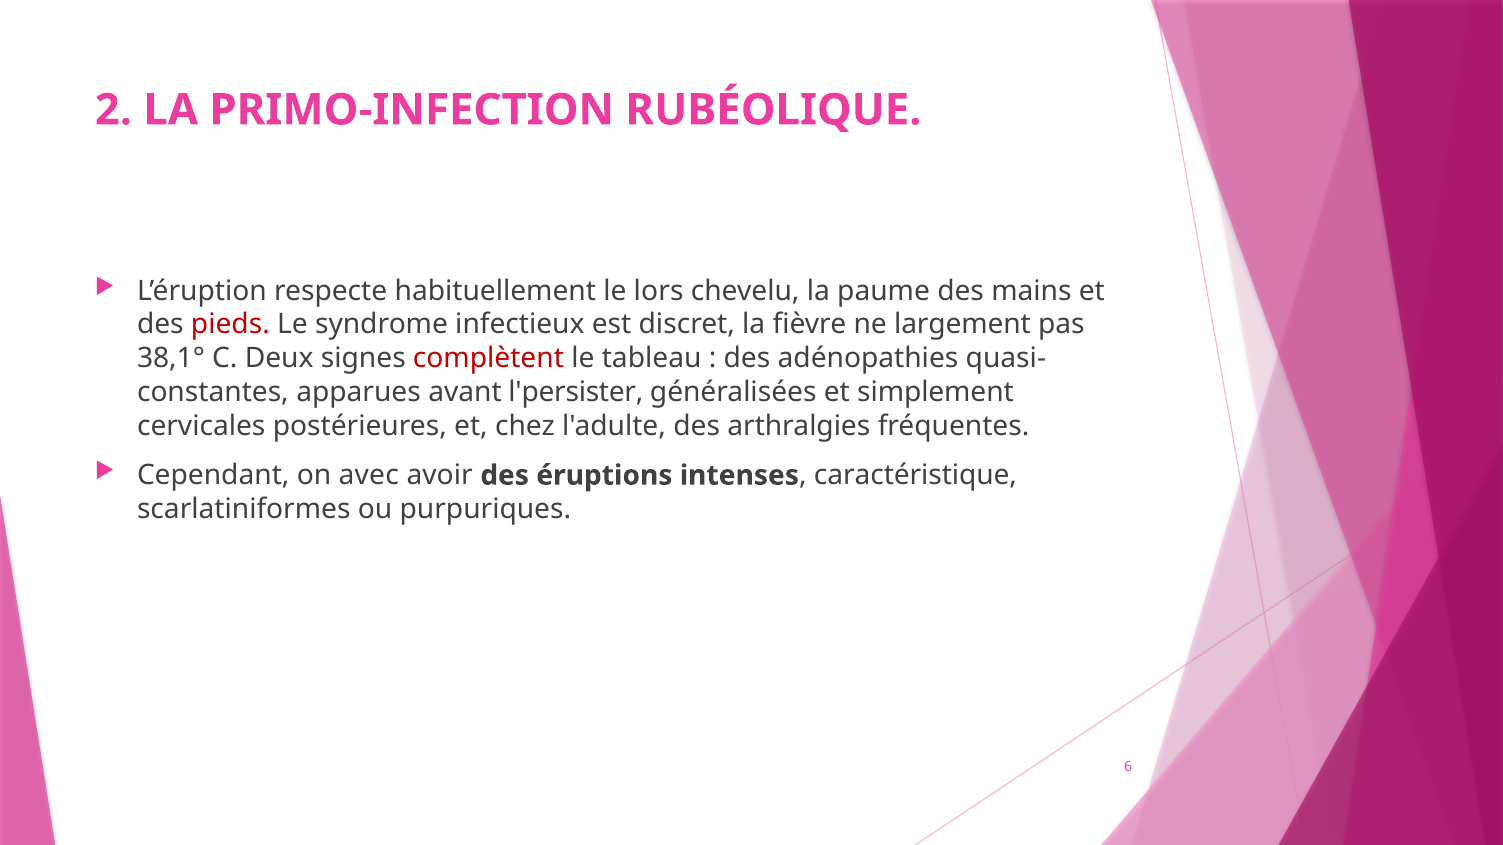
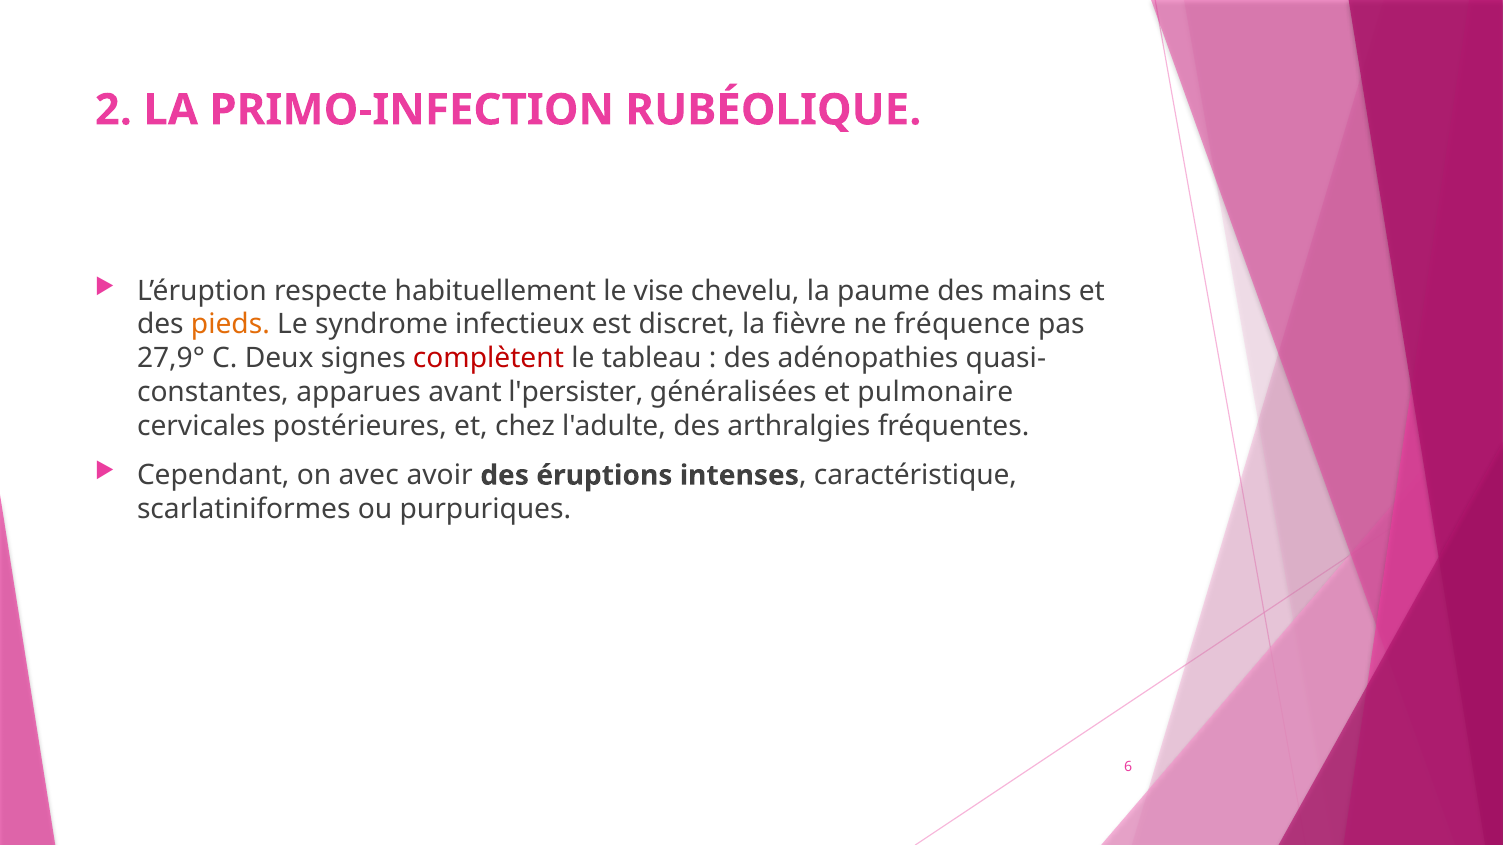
lors: lors -> vise
pieds colour: red -> orange
largement: largement -> fréquence
38,1°: 38,1° -> 27,9°
simplement: simplement -> pulmonaire
